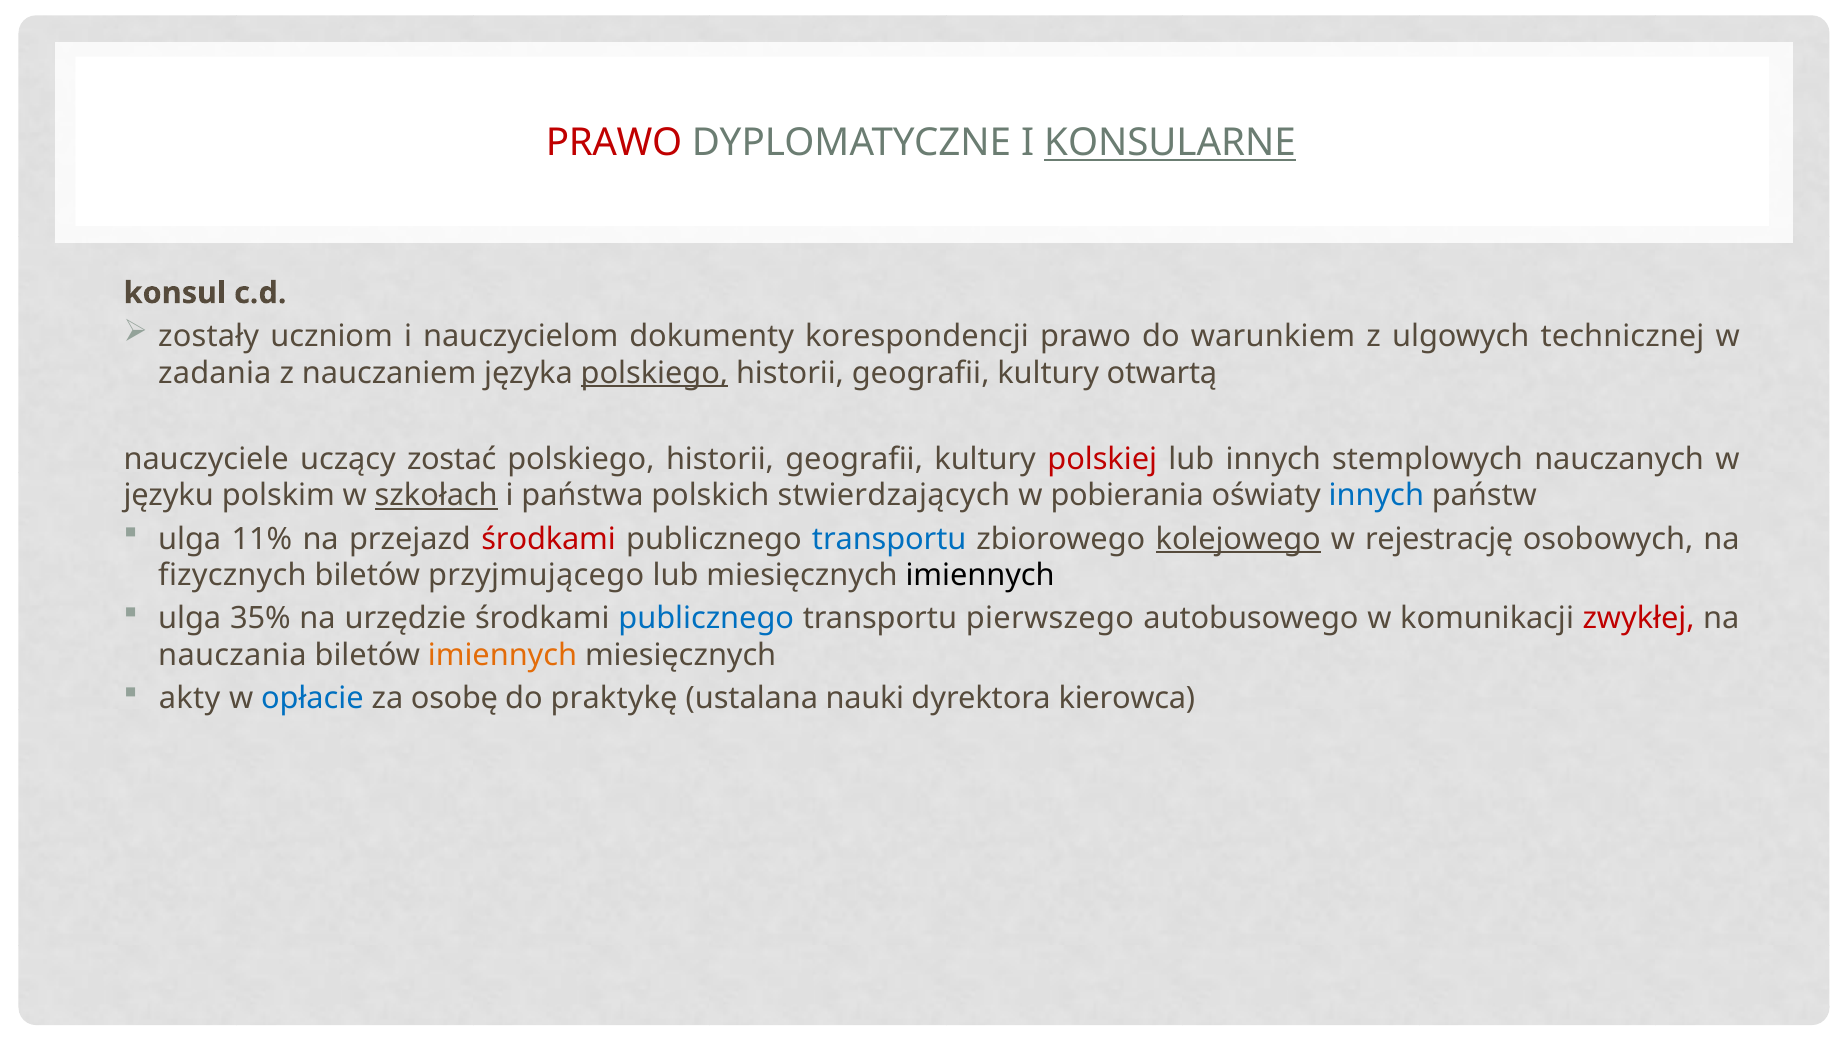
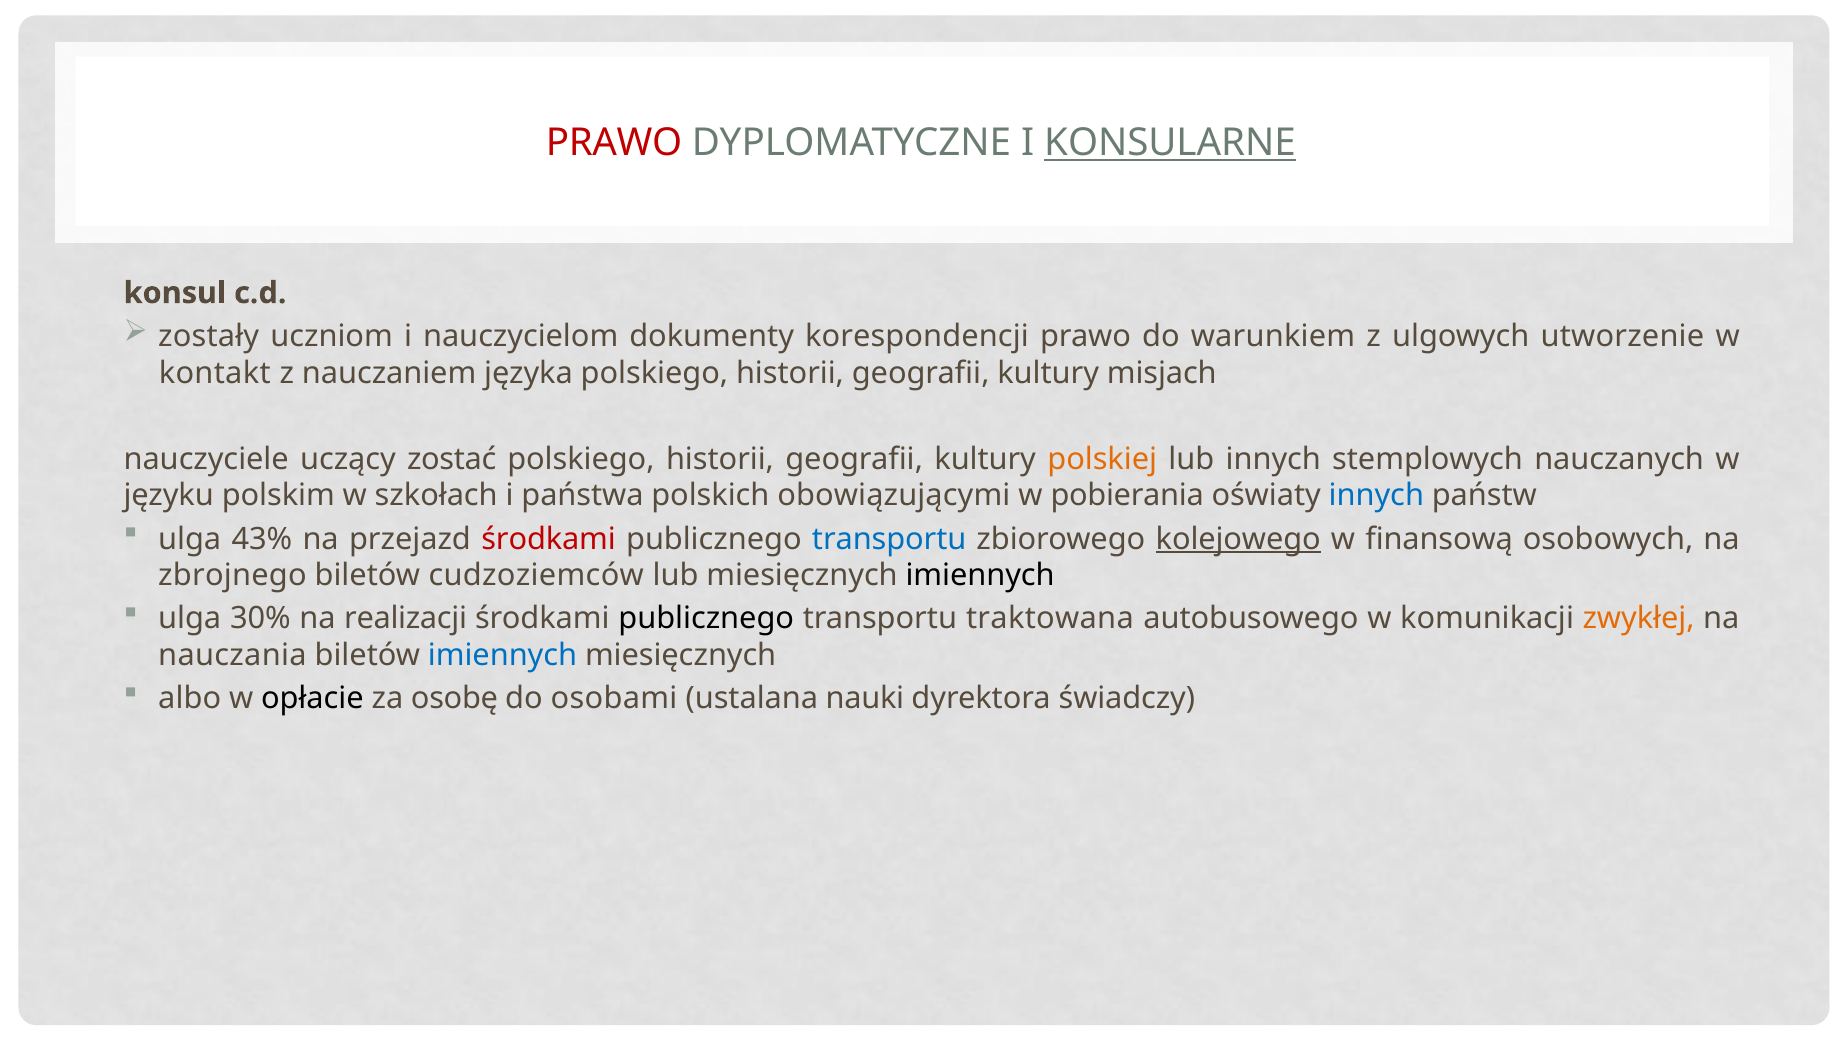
technicznej: technicznej -> utworzenie
zadania: zadania -> kontakt
polskiego at (654, 373) underline: present -> none
otwartą: otwartą -> misjach
polskiej colour: red -> orange
szkołach underline: present -> none
stwierdzających: stwierdzających -> obowiązującymi
11%: 11% -> 43%
rejestrację: rejestrację -> finansową
fizycznych: fizycznych -> zbrojnego
przyjmującego: przyjmującego -> cudzoziemców
35%: 35% -> 30%
urzędzie: urzędzie -> realizacji
publicznego at (706, 619) colour: blue -> black
pierwszego: pierwszego -> traktowana
zwykłej colour: red -> orange
imiennych at (503, 656) colour: orange -> blue
akty: akty -> albo
opłacie colour: blue -> black
praktykę: praktykę -> osobami
kierowca: kierowca -> świadczy
